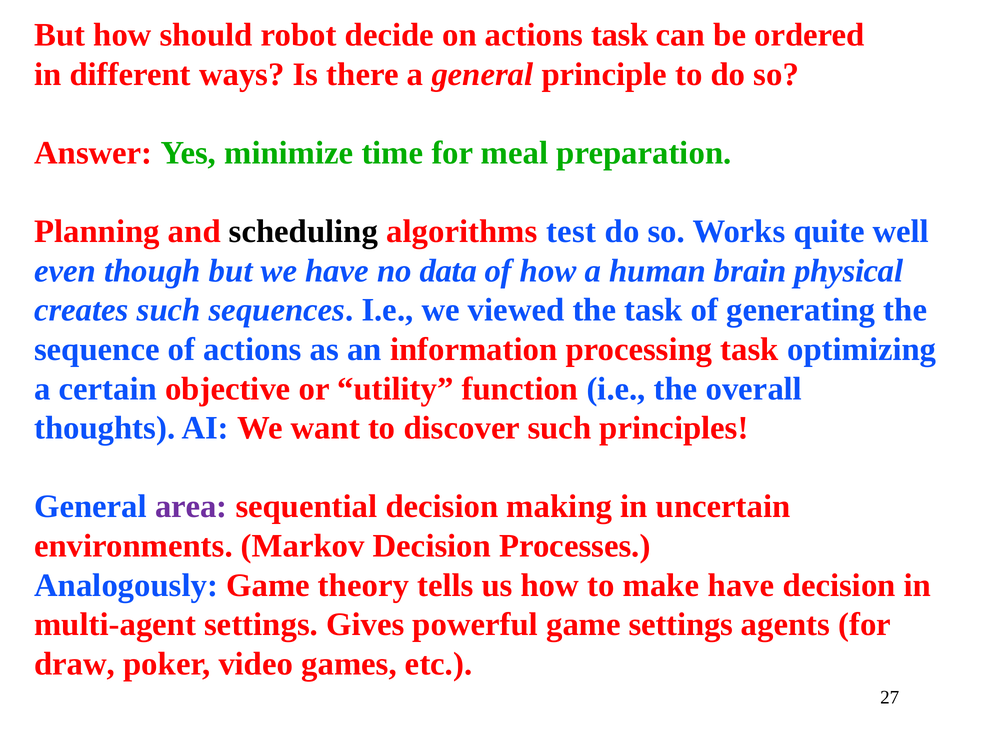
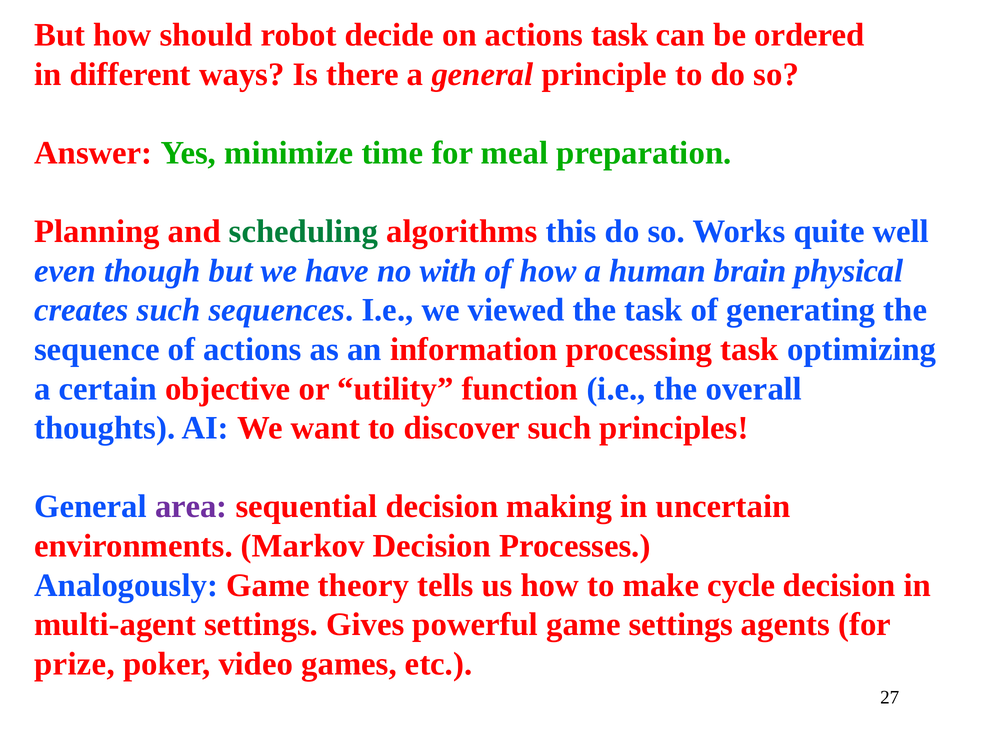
scheduling colour: black -> green
test: test -> this
data: data -> with
make have: have -> cycle
draw: draw -> prize
